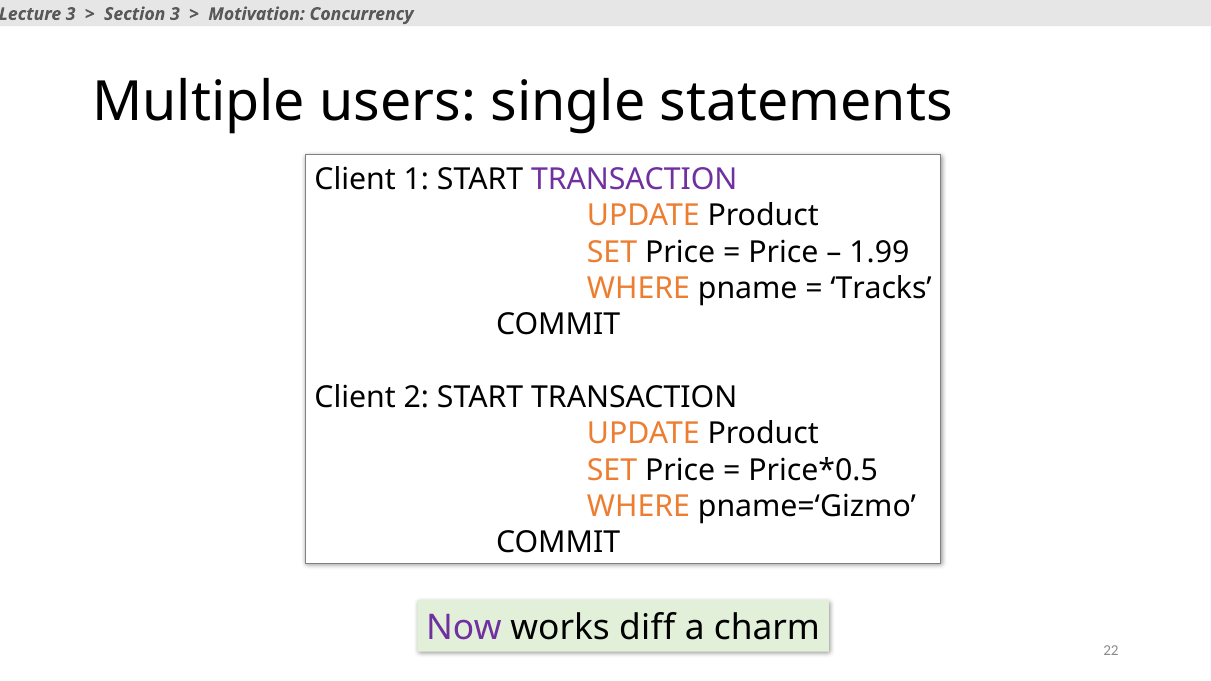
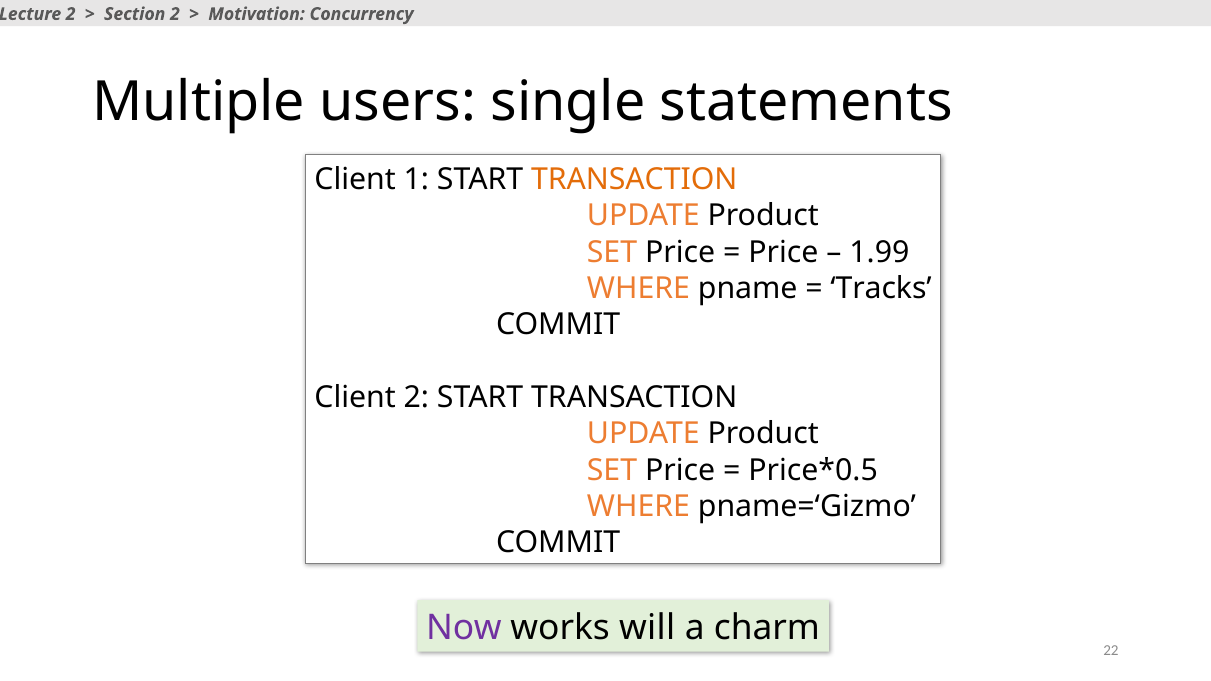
Lecture 3: 3 -> 2
Section 3: 3 -> 2
TRANSACTION at (634, 180) colour: purple -> orange
diff: diff -> will
